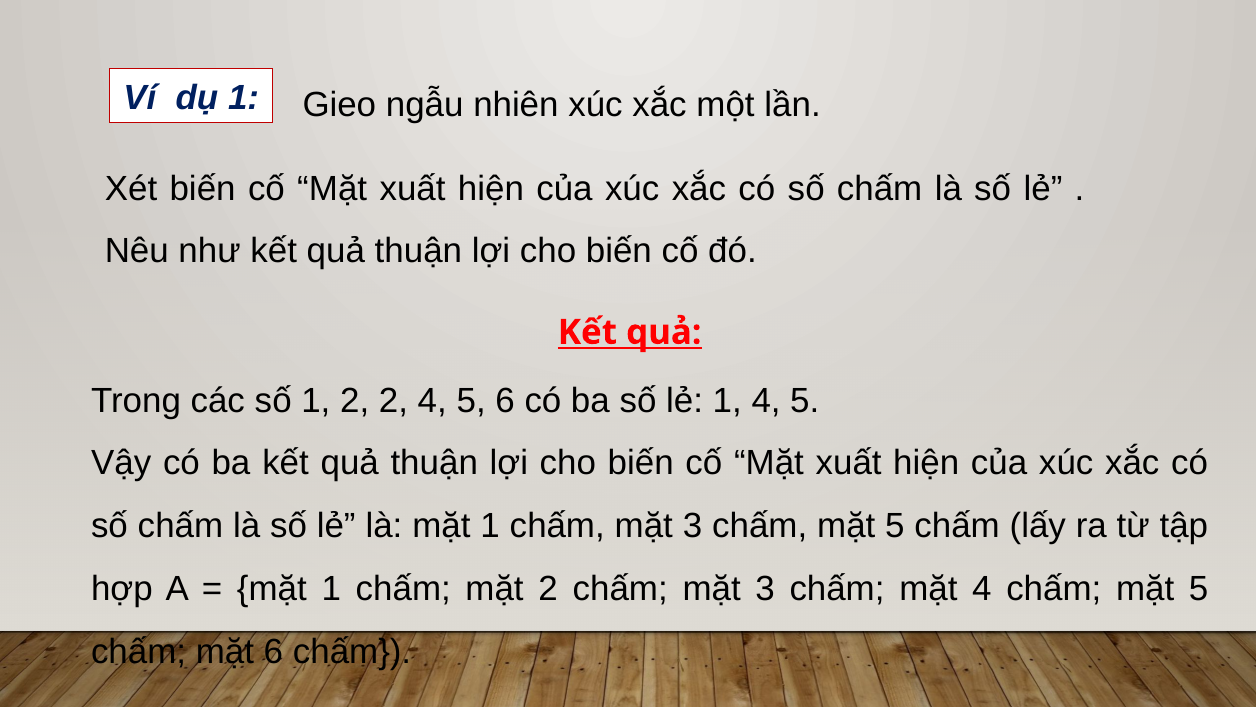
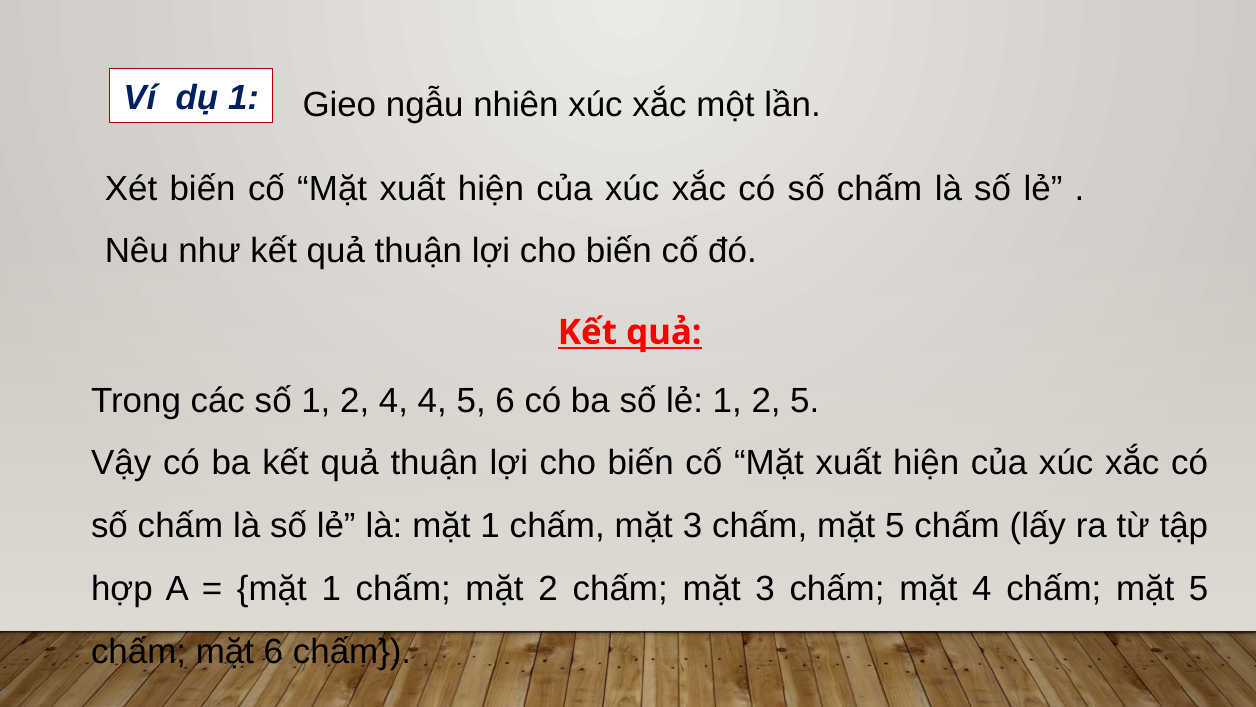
2 2: 2 -> 4
lẻ 1 4: 4 -> 2
